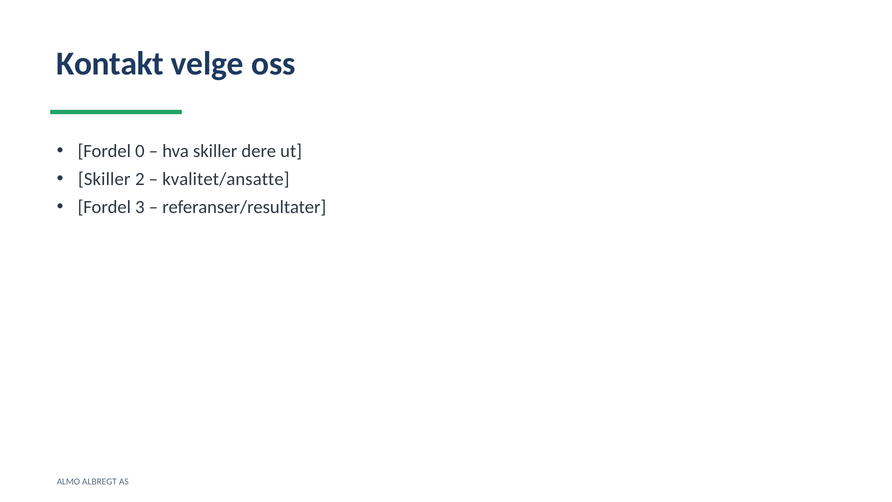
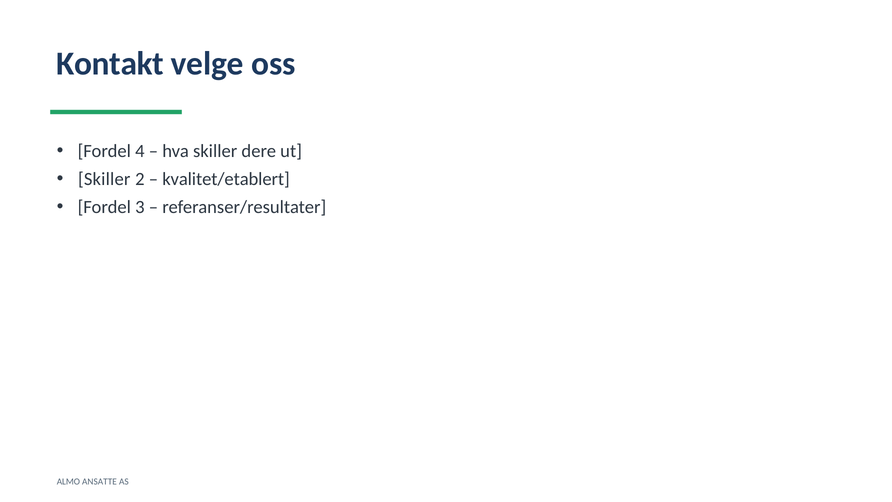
0: 0 -> 4
kvalitet/ansatte: kvalitet/ansatte -> kvalitet/etablert
ALBREGT: ALBREGT -> ANSATTE
